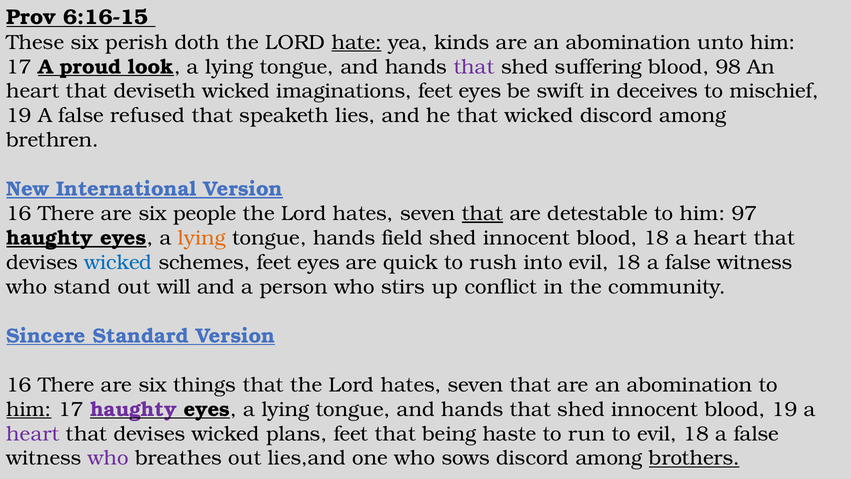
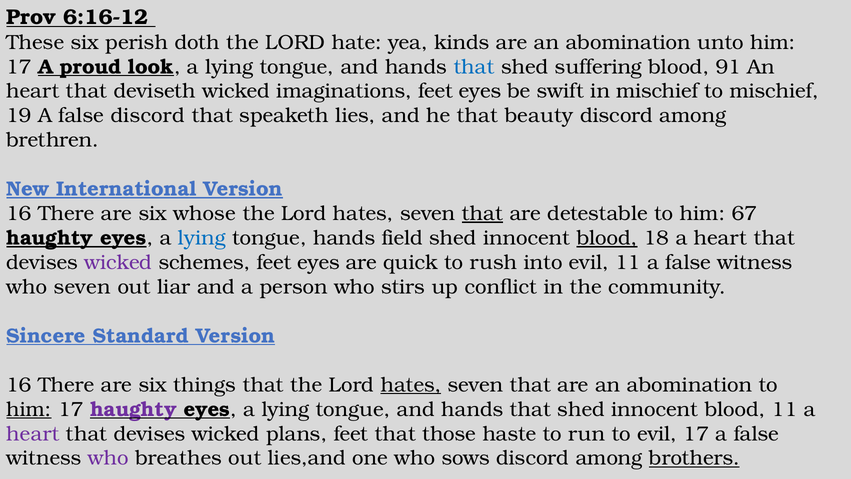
6:16-15: 6:16-15 -> 6:16-12
hate underline: present -> none
that at (474, 67) colour: purple -> blue
98: 98 -> 91
in deceives: deceives -> mischief
false refused: refused -> discord
that wicked: wicked -> beauty
people: people -> whose
97: 97 -> 67
lying at (202, 238) colour: orange -> blue
blood at (607, 238) underline: none -> present
wicked at (118, 262) colour: blue -> purple
into evil 18: 18 -> 11
who stand: stand -> seven
will: will -> liar
hates at (411, 385) underline: none -> present
blood 19: 19 -> 11
being: being -> those
to evil 18: 18 -> 17
